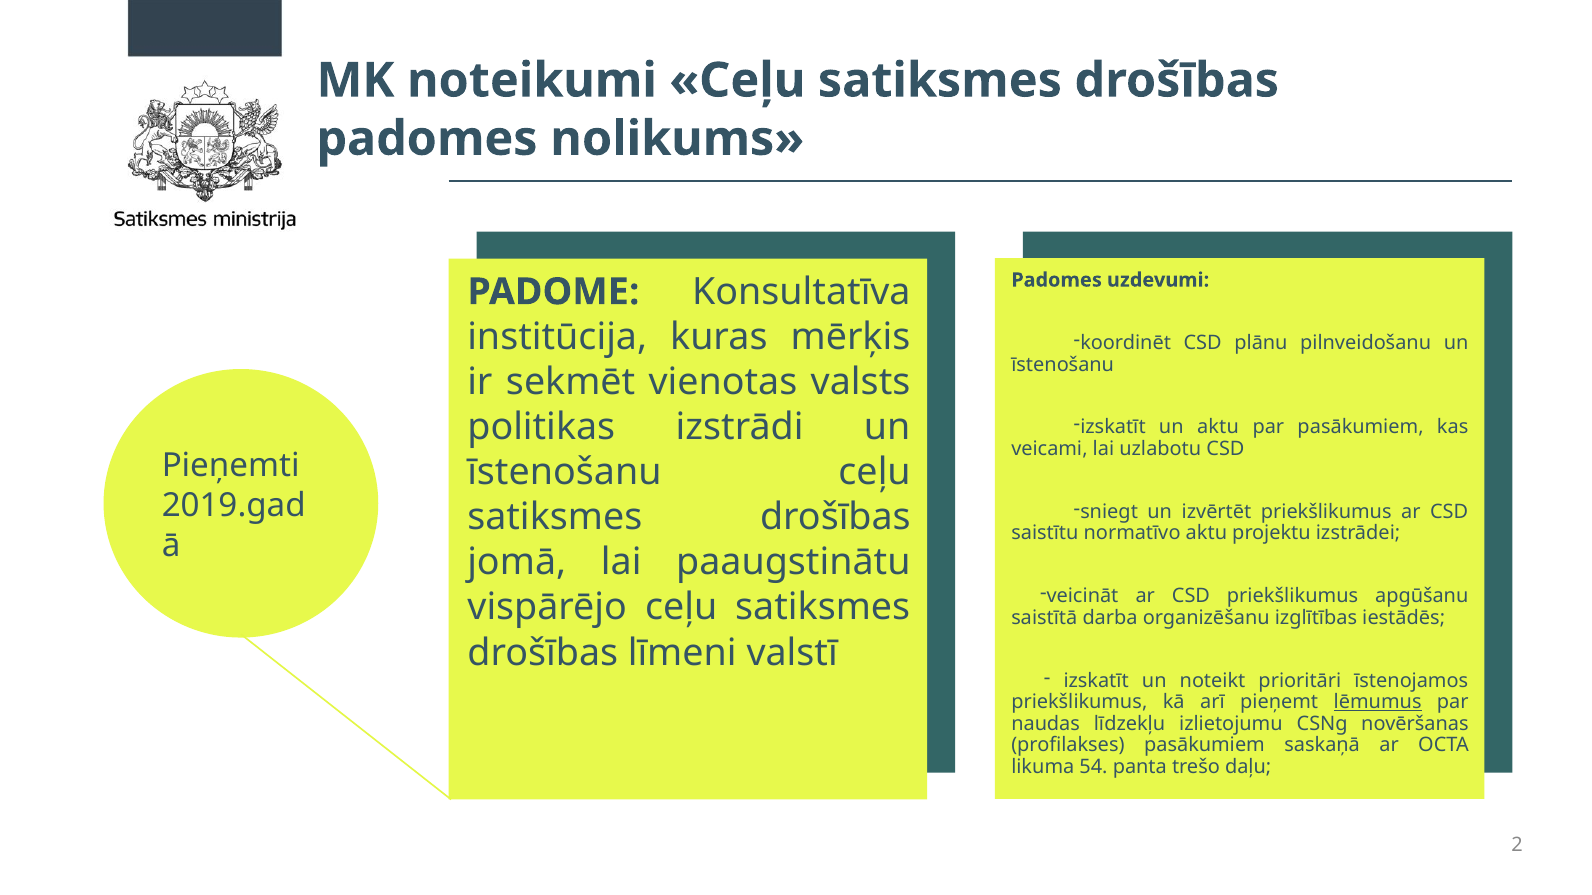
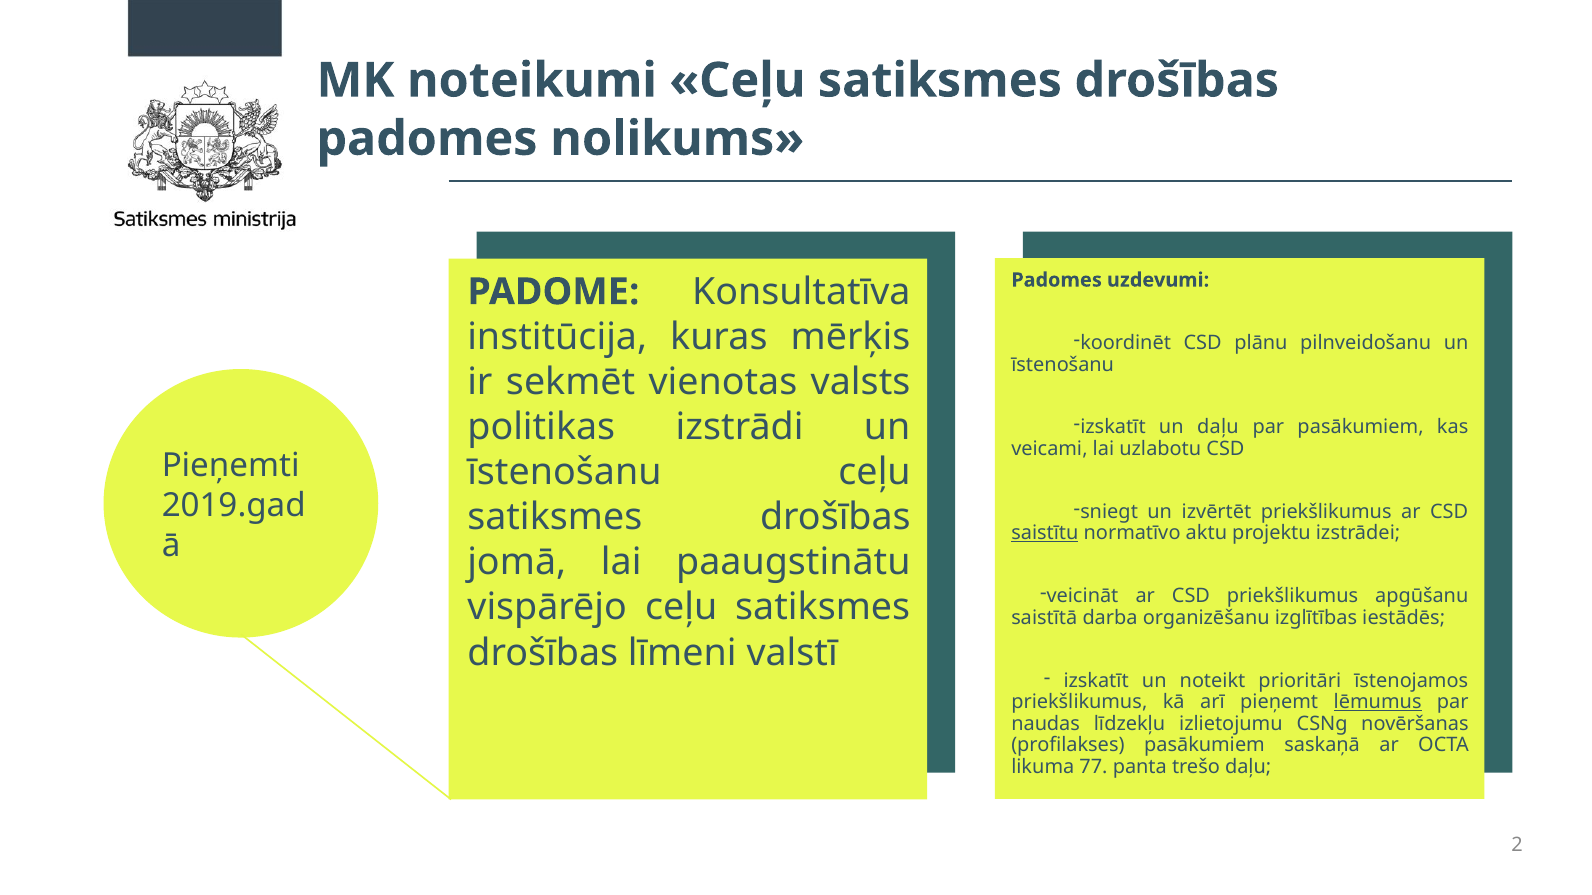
un aktu: aktu -> daļu
saistītu underline: none -> present
54: 54 -> 77
